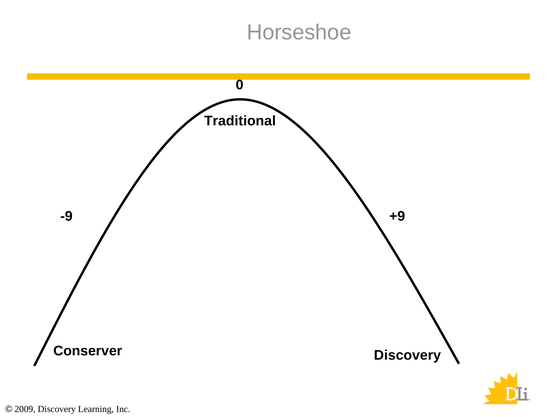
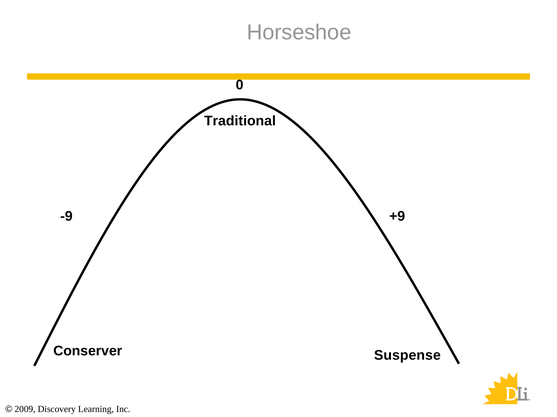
Conserver Discovery: Discovery -> Suspense
